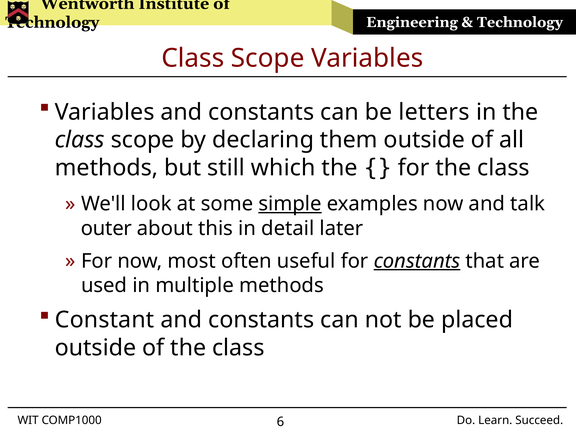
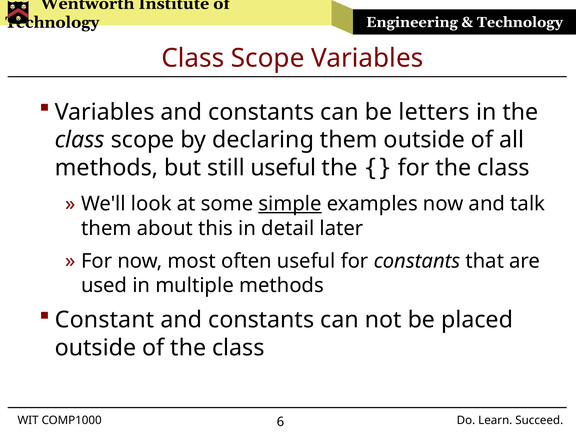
still which: which -> useful
outer at (106, 228): outer -> them
constants at (417, 261) underline: present -> none
